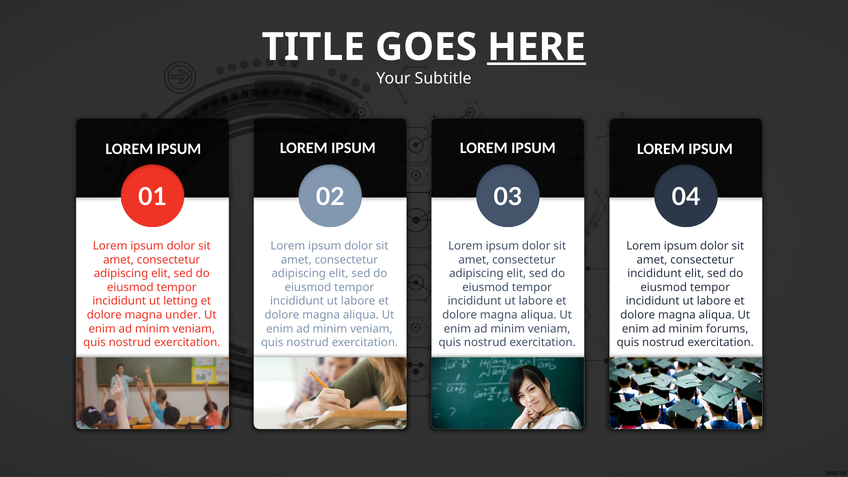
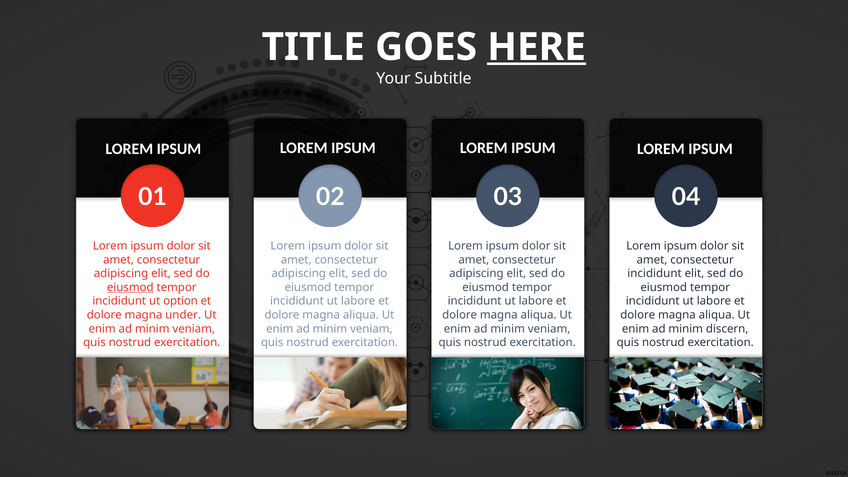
eiusmod at (130, 287) underline: none -> present
letting: letting -> option
forums: forums -> discern
